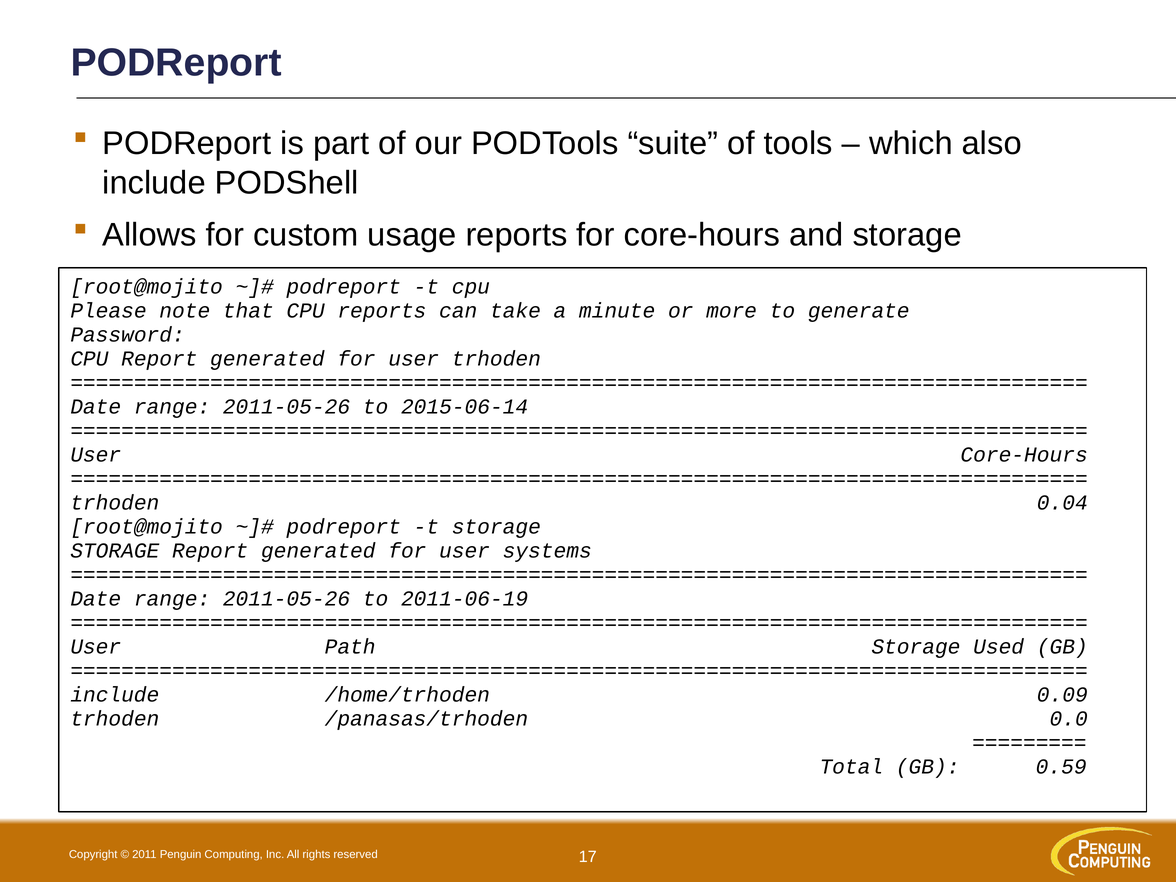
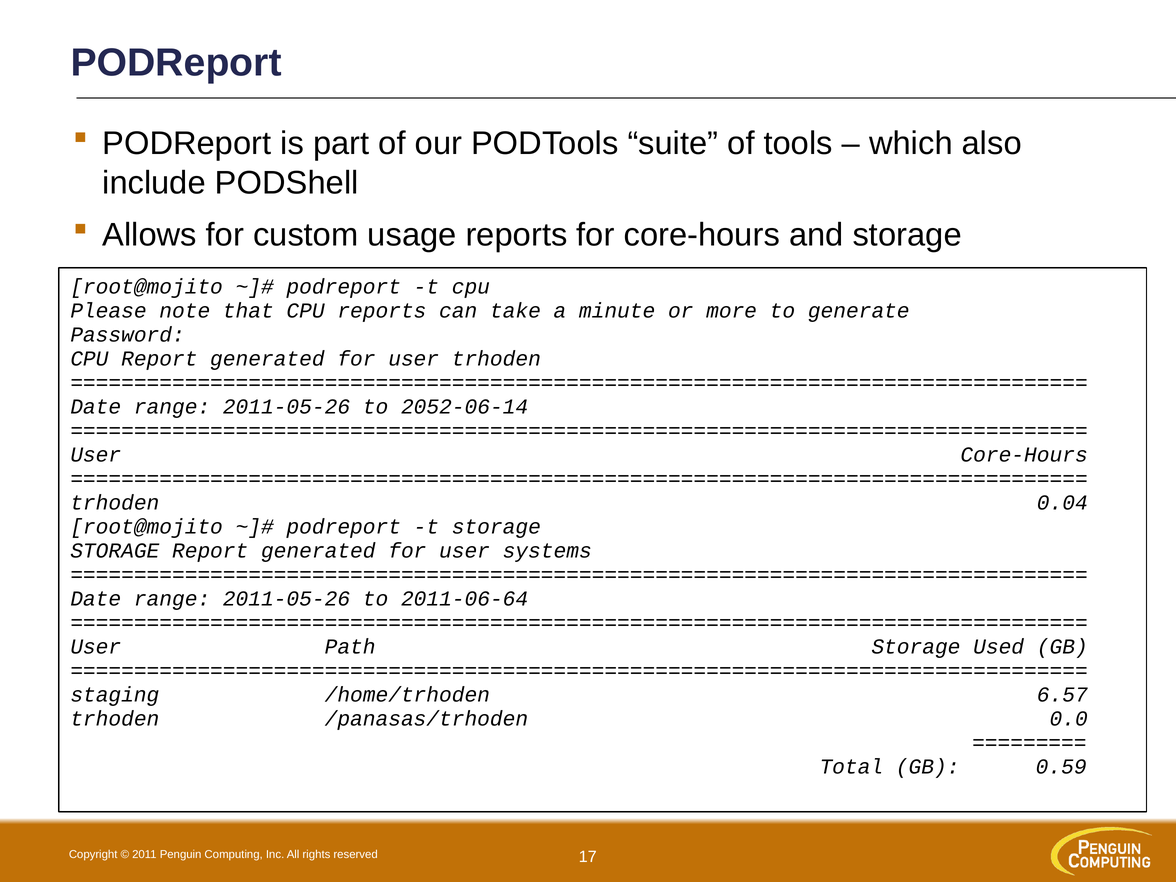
2015-06-14: 2015-06-14 -> 2052-06-14
2011-06-19: 2011-06-19 -> 2011-06-64
include at (115, 695): include -> staging
0.09: 0.09 -> 6.57
